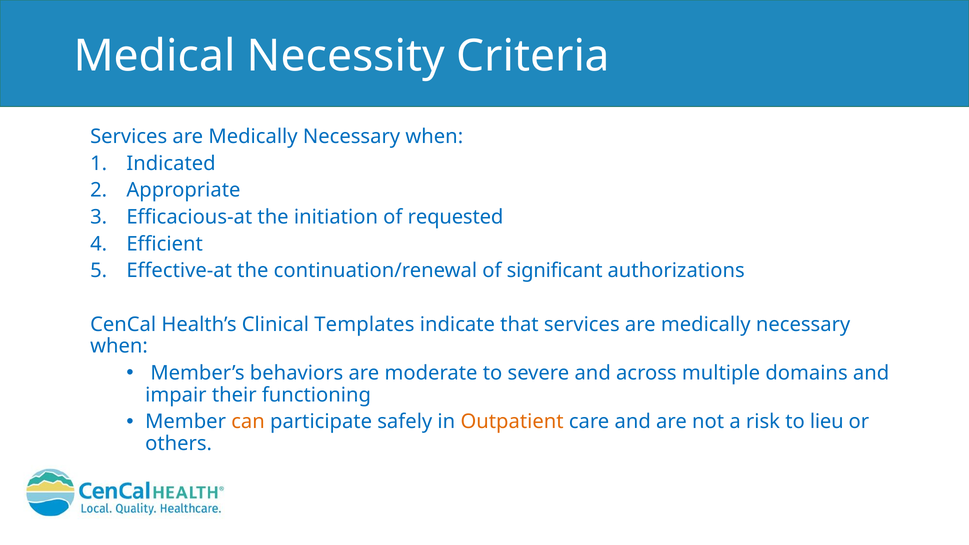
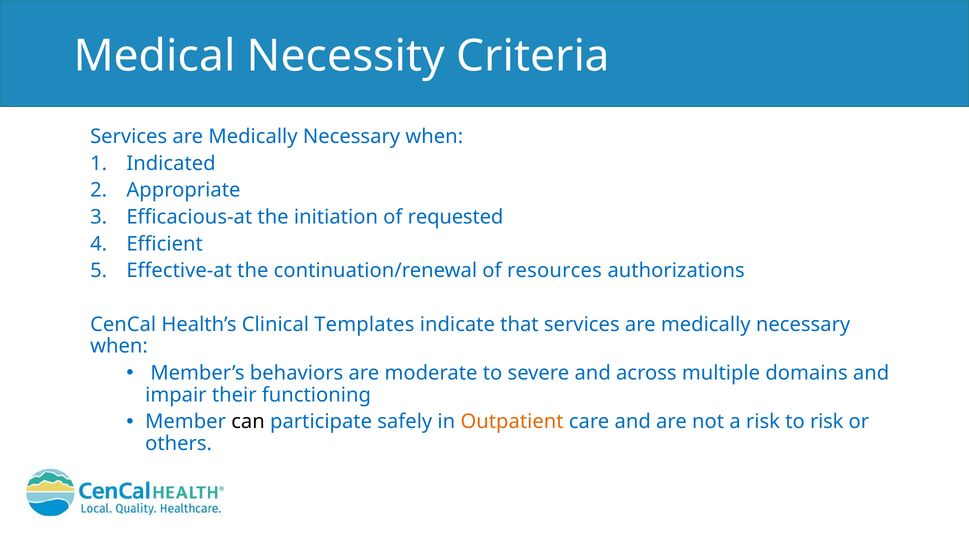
significant: significant -> resources
can colour: orange -> black
to lieu: lieu -> risk
